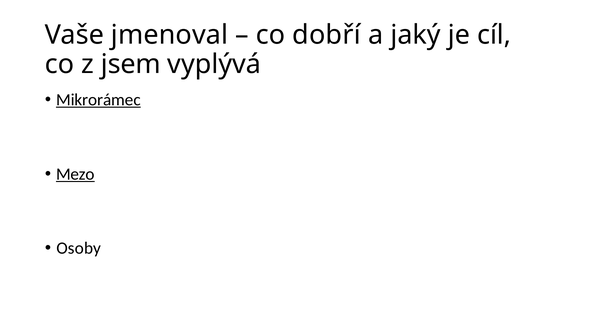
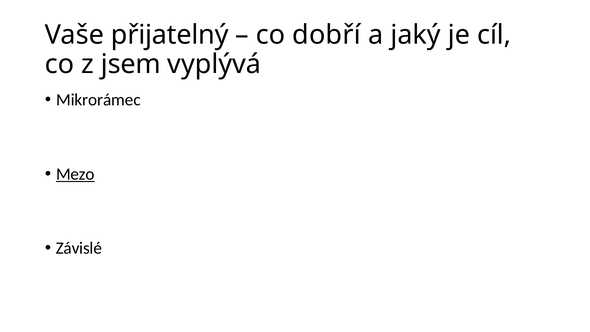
jmenoval: jmenoval -> přijatelný
Mikrorámec underline: present -> none
Osoby: Osoby -> Závislé
